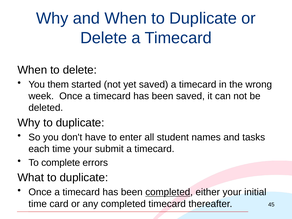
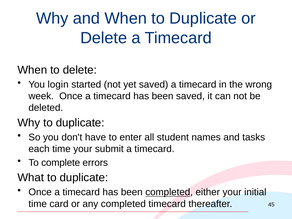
them: them -> login
